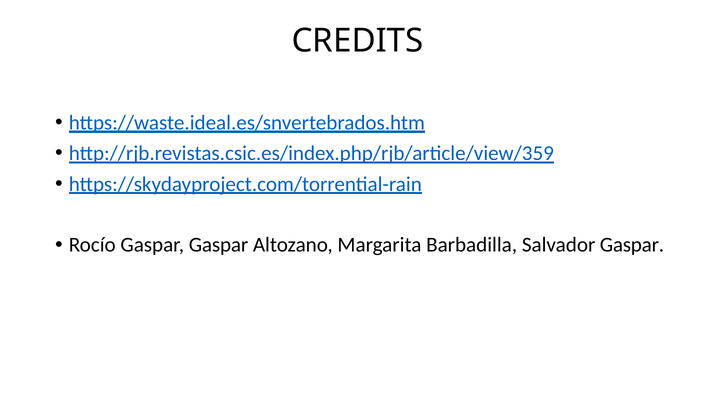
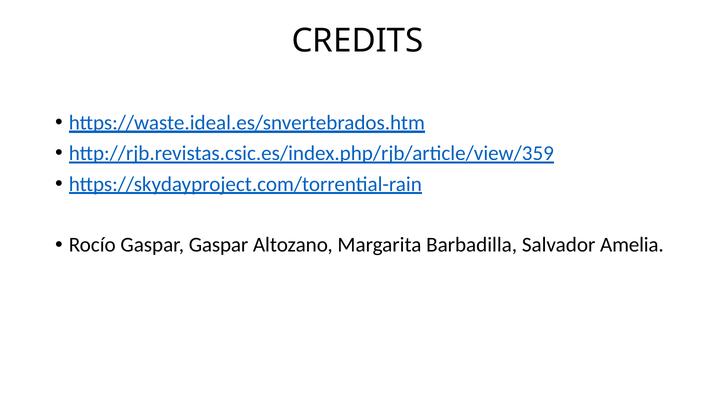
Salvador Gaspar: Gaspar -> Amelia
